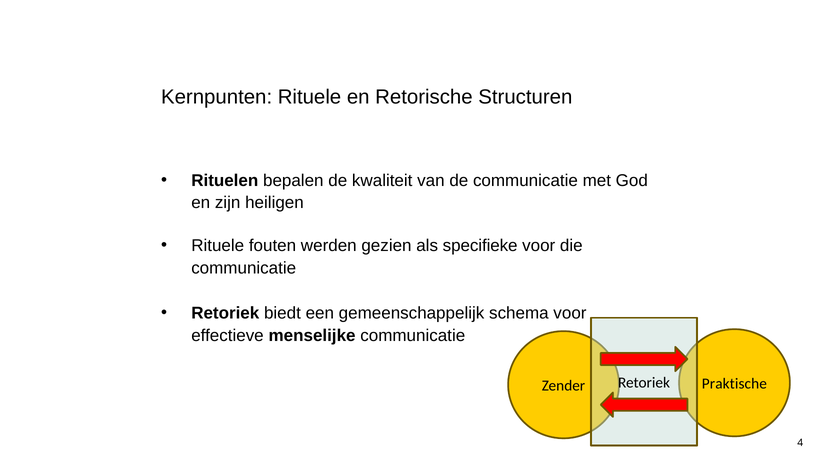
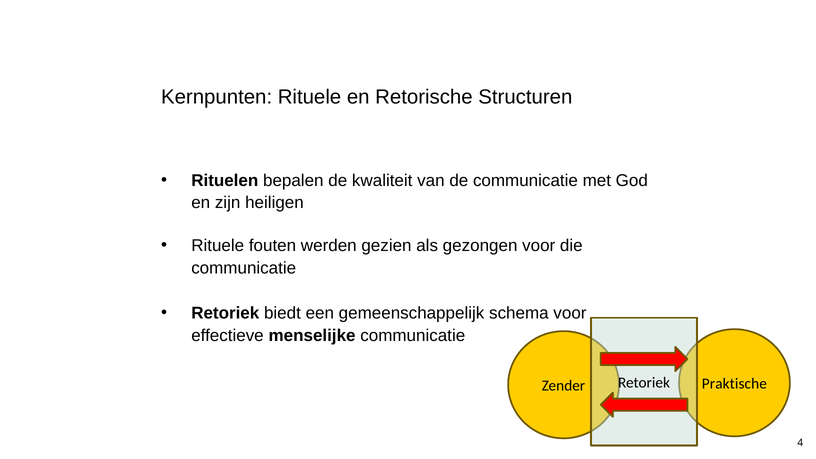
specifieke: specifieke -> gezongen
